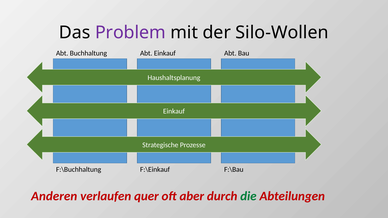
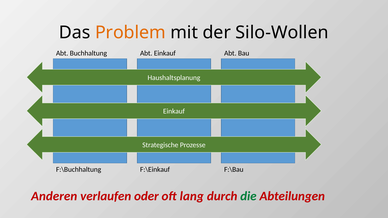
Problem colour: purple -> orange
quer: quer -> oder
aber: aber -> lang
